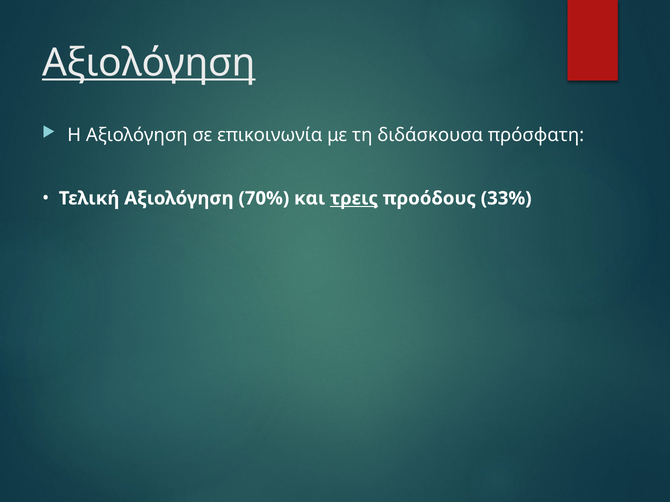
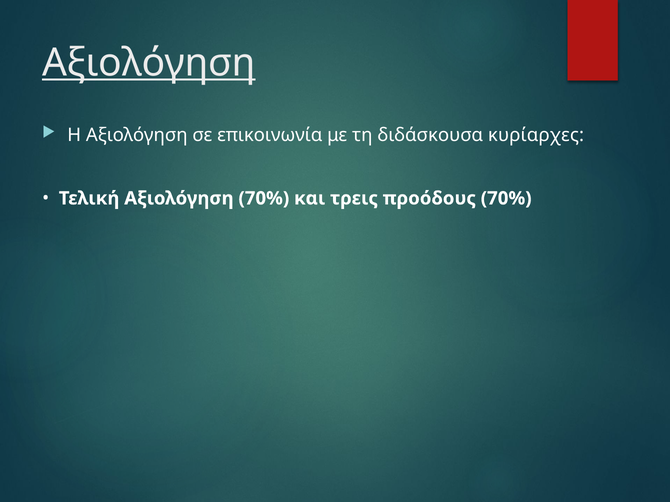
πρόσφατη: πρόσφατη -> κυρίαρχες
τρεις underline: present -> none
προόδους 33%: 33% -> 70%
